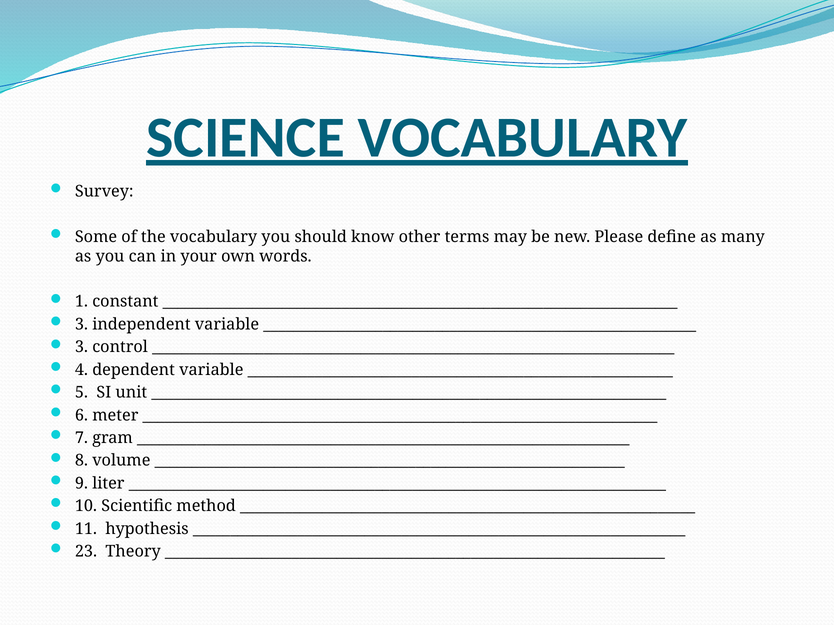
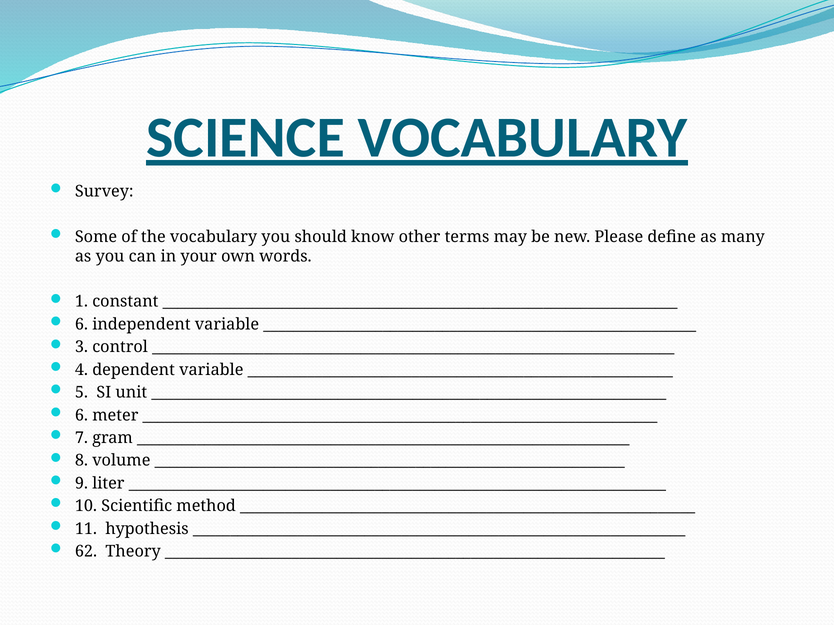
3 at (81, 325): 3 -> 6
23: 23 -> 62
